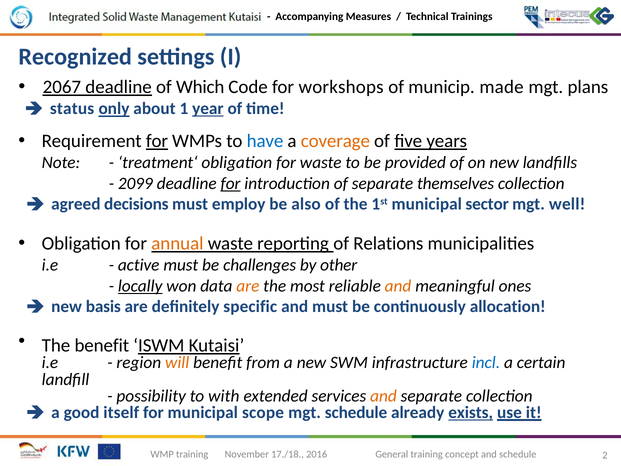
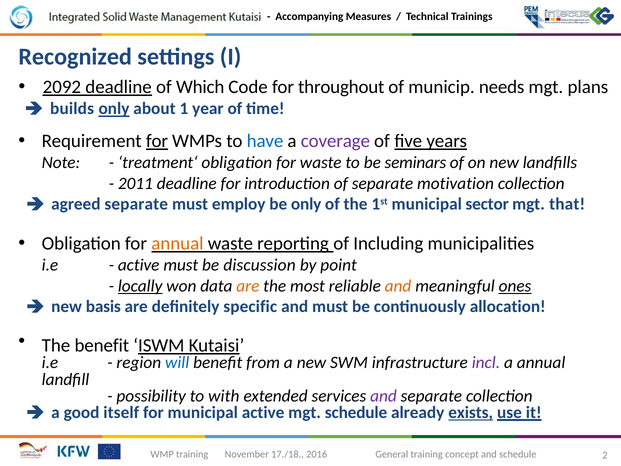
2067: 2067 -> 2092
workshops: workshops -> throughout
made: made -> needs
status: status -> builds
year underline: present -> none
coverage colour: orange -> purple
provided: provided -> seminars
2099: 2099 -> 2011
for at (231, 183) underline: present -> none
themselves: themselves -> motivation
agreed decisions: decisions -> separate
be also: also -> only
well: well -> that
Relations: Relations -> Including
challenges: challenges -> discussion
other: other -> point
ones underline: none -> present
will colour: orange -> blue
incl colour: blue -> purple
a certain: certain -> annual
and at (383, 396) colour: orange -> purple
municipal scope: scope -> active
